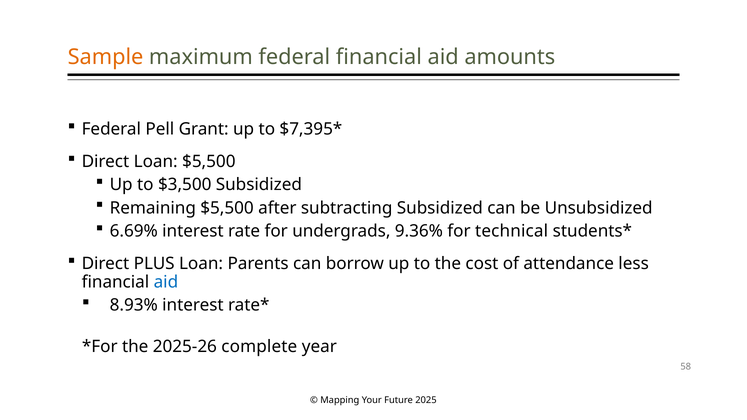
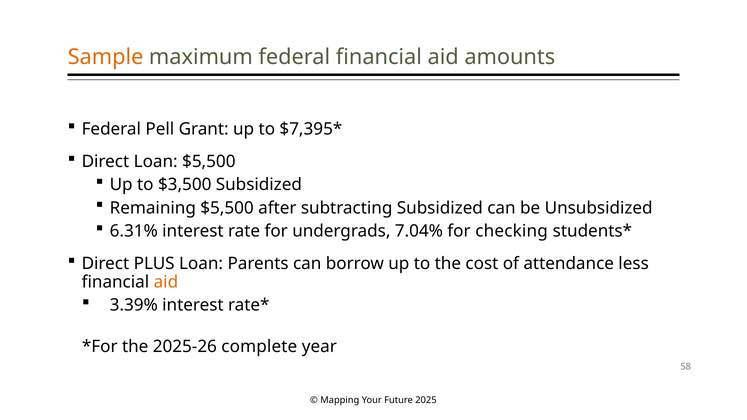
6.69%: 6.69% -> 6.31%
9.36%: 9.36% -> 7.04%
technical: technical -> checking
aid at (166, 282) colour: blue -> orange
8.93%: 8.93% -> 3.39%
